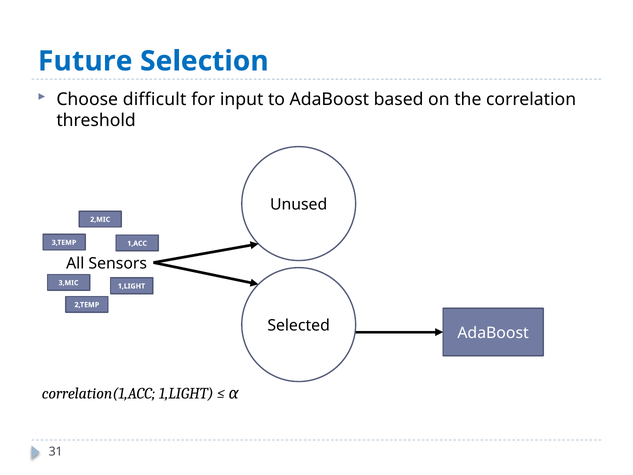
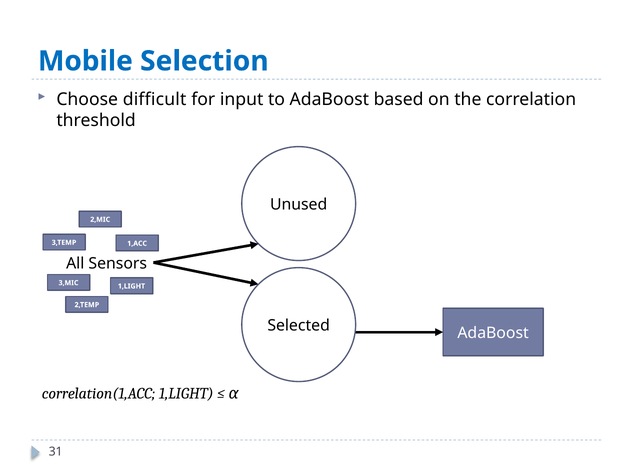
Future: Future -> Mobile
